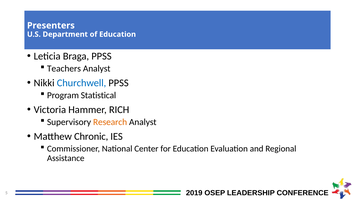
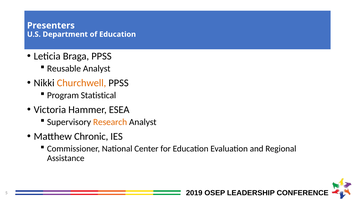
Teachers: Teachers -> Reusable
Churchwell colour: blue -> orange
RICH: RICH -> ESEA
